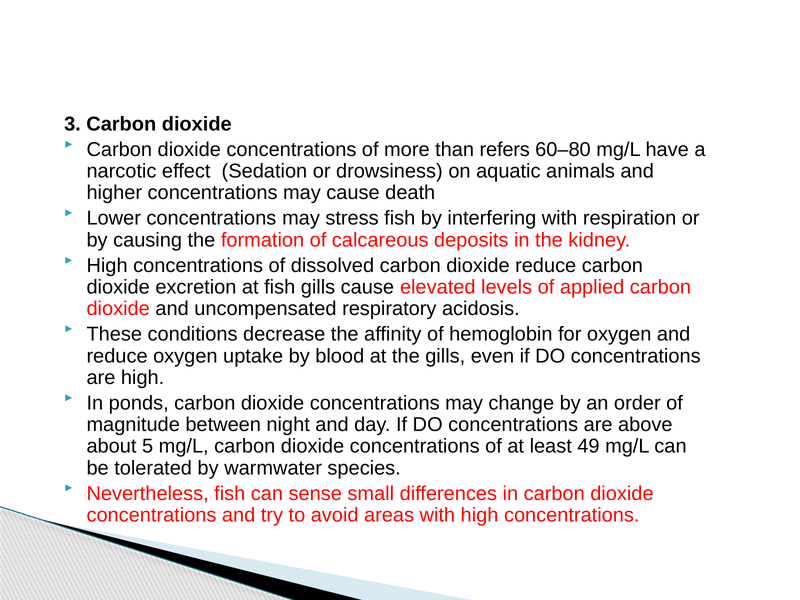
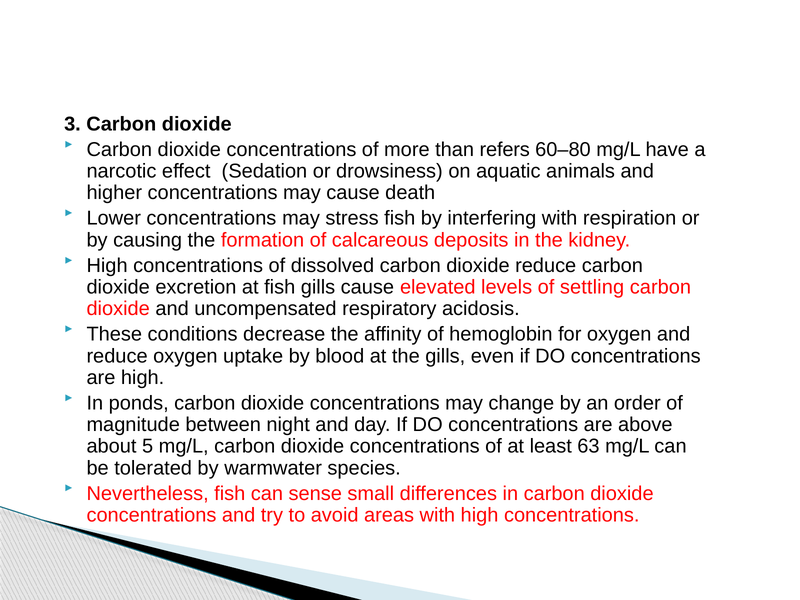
applied: applied -> settling
49: 49 -> 63
